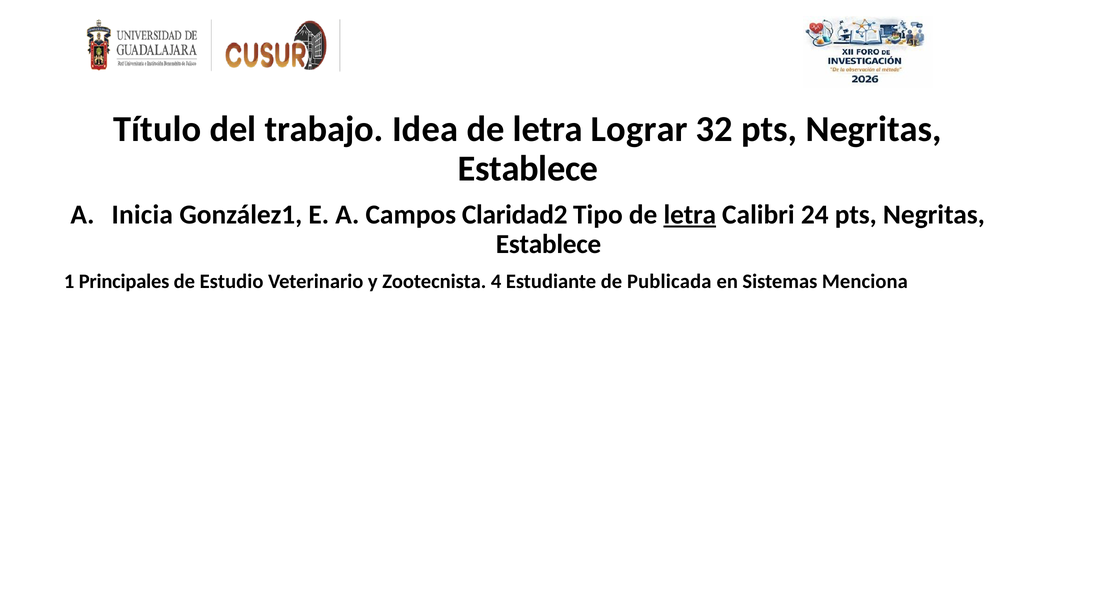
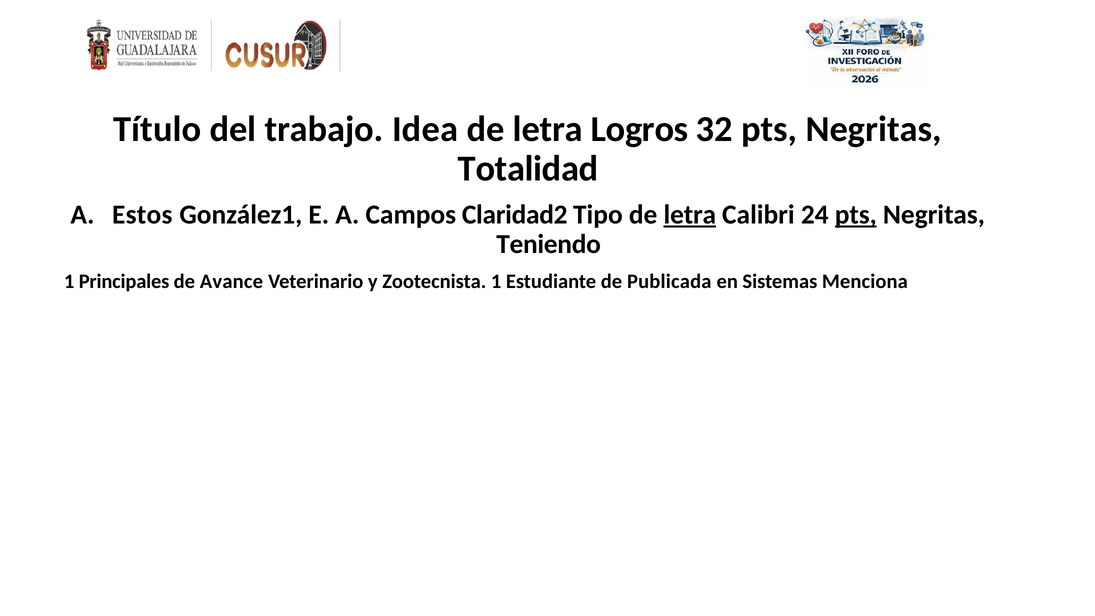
Lograr: Lograr -> Logros
Establece at (528, 169): Establece -> Totalidad
Inicia: Inicia -> Estos
pts at (856, 215) underline: none -> present
Establece at (549, 244): Establece -> Teniendo
Estudio: Estudio -> Avance
Zootecnista 4: 4 -> 1
